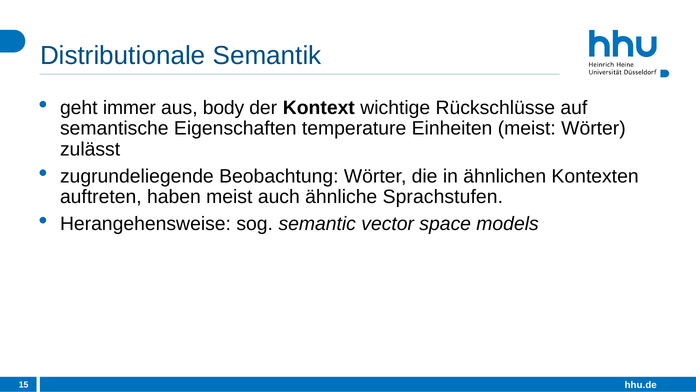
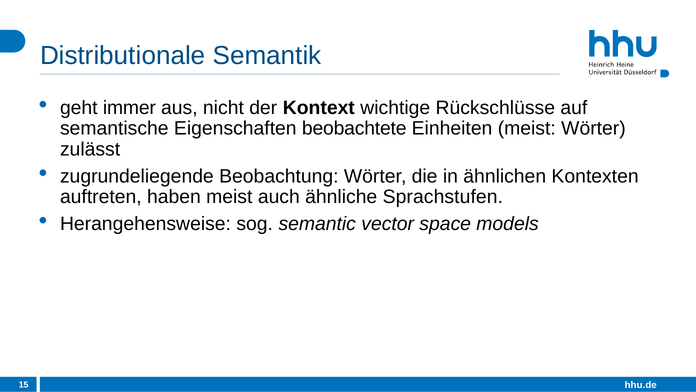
body: body -> nicht
temperature: temperature -> beobachtete
